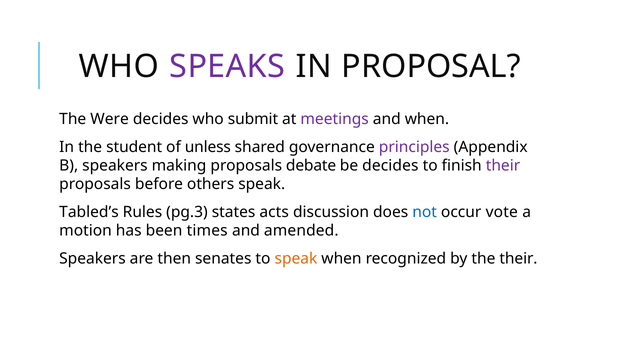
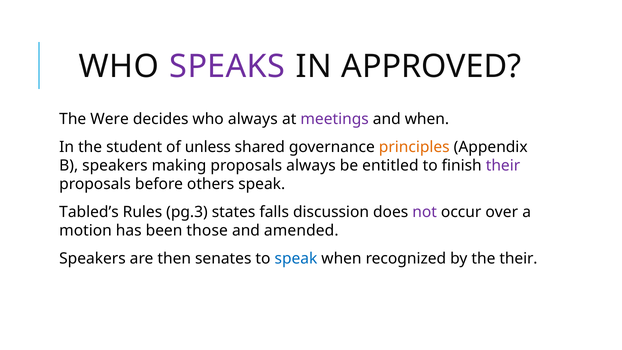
PROPOSAL: PROPOSAL -> APPROVED
who submit: submit -> always
principles colour: purple -> orange
proposals debate: debate -> always
be decides: decides -> entitled
acts: acts -> falls
not colour: blue -> purple
vote: vote -> over
times: times -> those
speak at (296, 258) colour: orange -> blue
